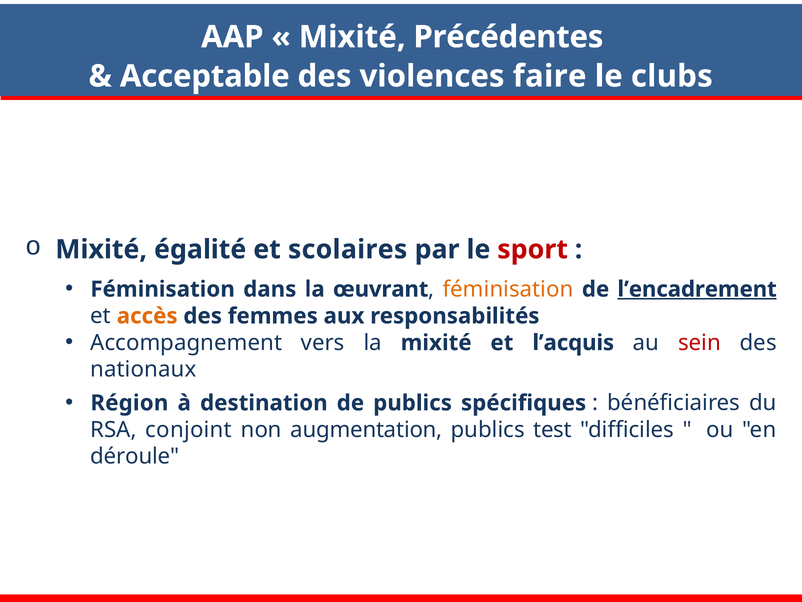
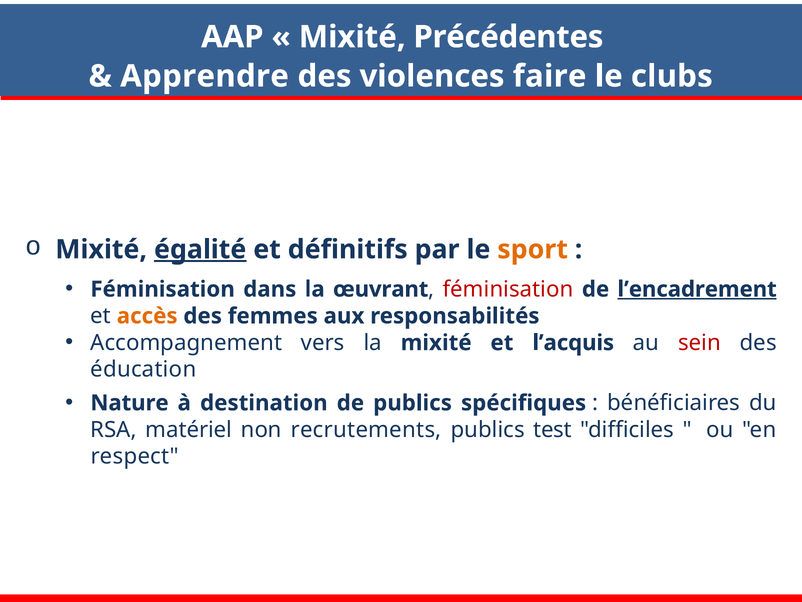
Acceptable: Acceptable -> Apprendre
égalité underline: none -> present
scolaires: scolaires -> définitifs
sport colour: red -> orange
féminisation at (508, 289) colour: orange -> red
nationaux: nationaux -> éducation
Région: Région -> Nature
conjoint: conjoint -> matériel
augmentation: augmentation -> recrutements
déroule: déroule -> respect
